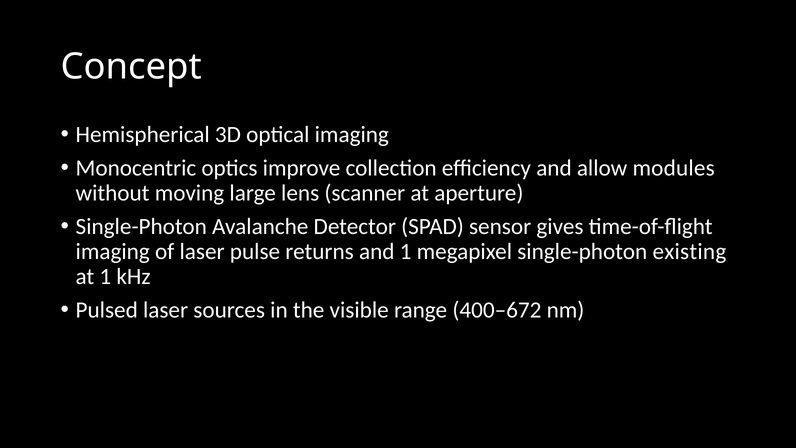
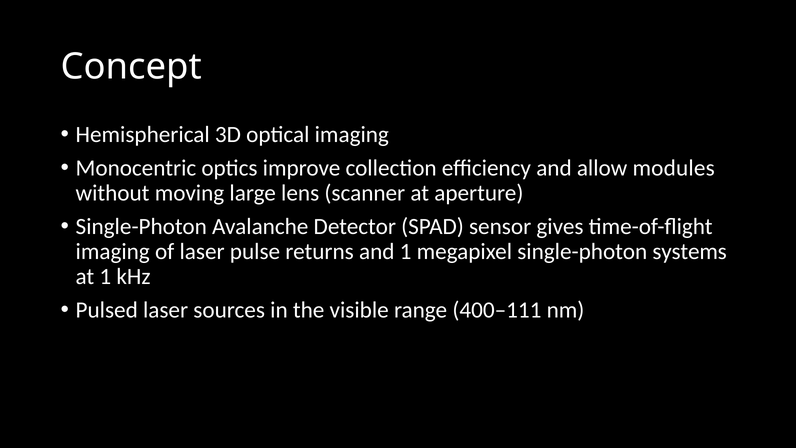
existing: existing -> systems
400–672: 400–672 -> 400–111
